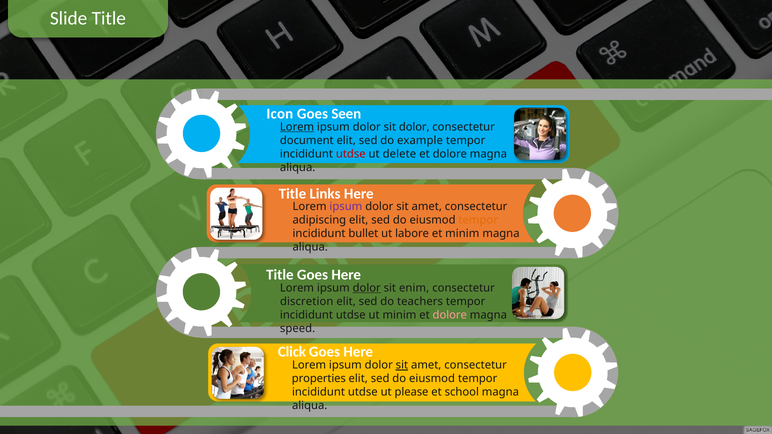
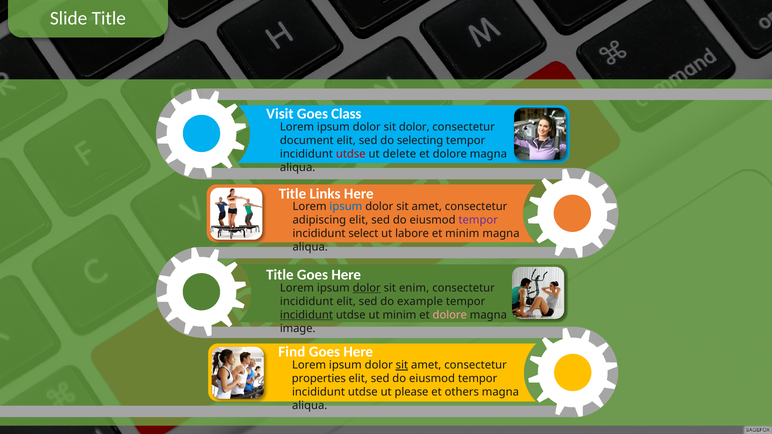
Icon: Icon -> Visit
Seen: Seen -> Class
Lorem at (297, 127) underline: present -> none
example: example -> selecting
ipsum at (346, 207) colour: purple -> blue
tempor at (478, 220) colour: orange -> purple
bullet: bullet -> select
discretion at (307, 302): discretion -> incididunt
teachers: teachers -> example
incididunt at (306, 315) underline: none -> present
speed: speed -> image
Click: Click -> Find
school: school -> others
